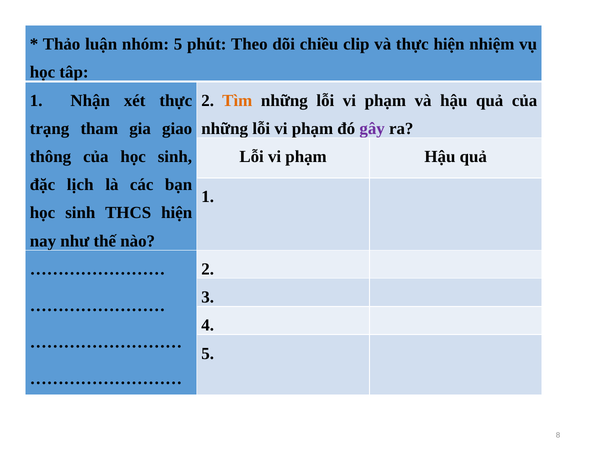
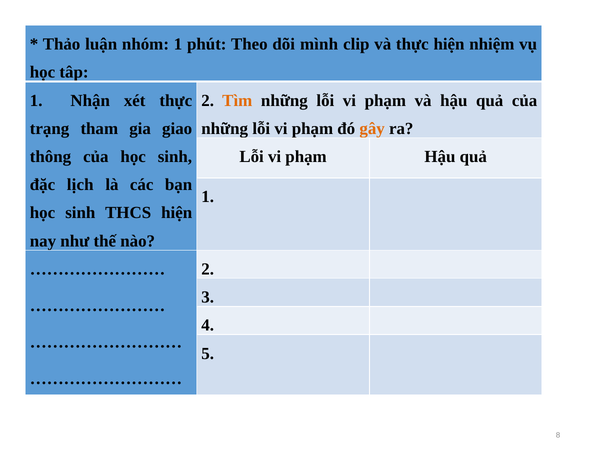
nhóm 5: 5 -> 1
chiều: chiều -> mình
gây colour: purple -> orange
